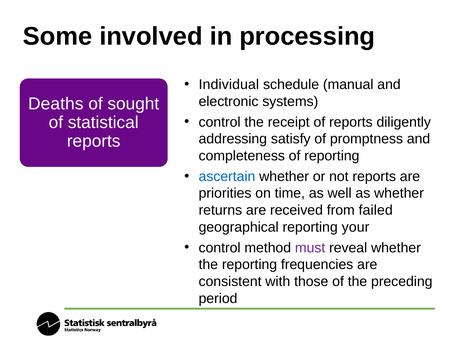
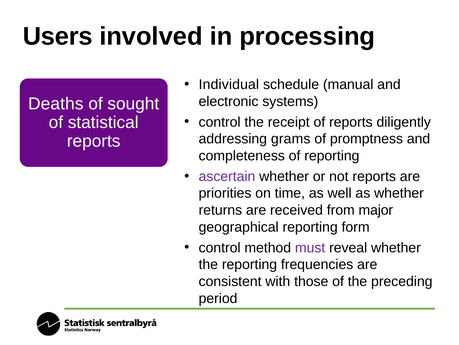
Some: Some -> Users
satisfy: satisfy -> grams
ascertain colour: blue -> purple
failed: failed -> major
your: your -> form
